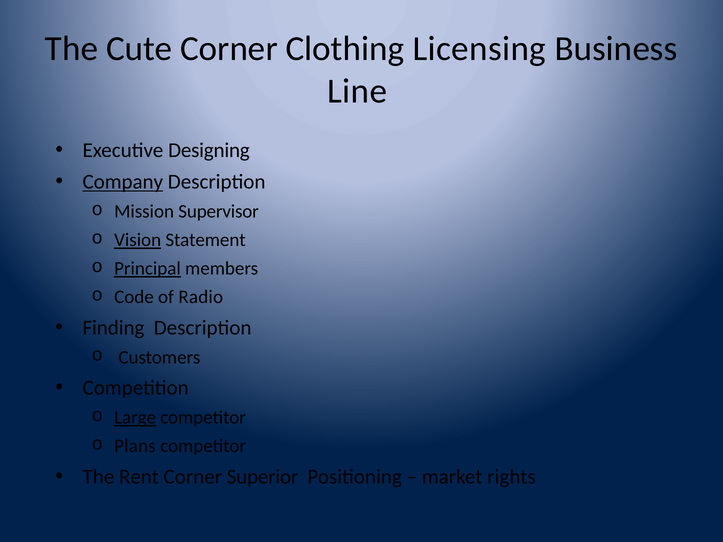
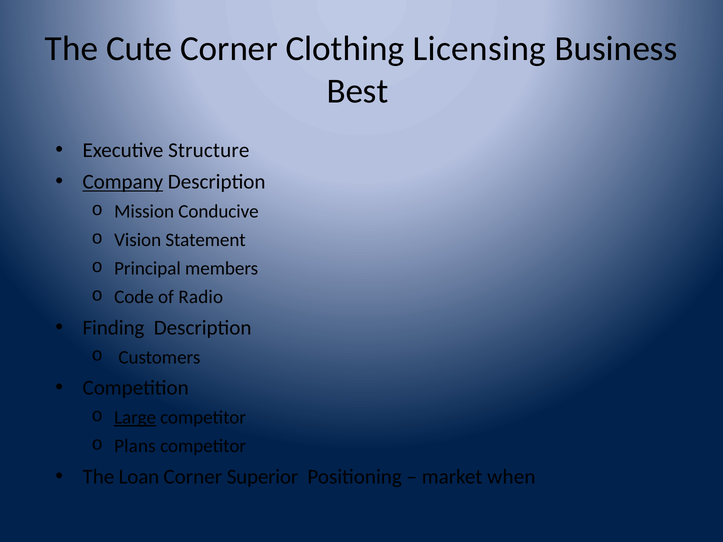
Line: Line -> Best
Designing: Designing -> Structure
Supervisor: Supervisor -> Conducive
Vision underline: present -> none
Principal underline: present -> none
Rent: Rent -> Loan
rights: rights -> when
